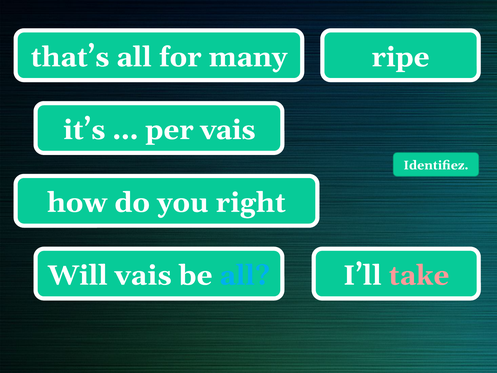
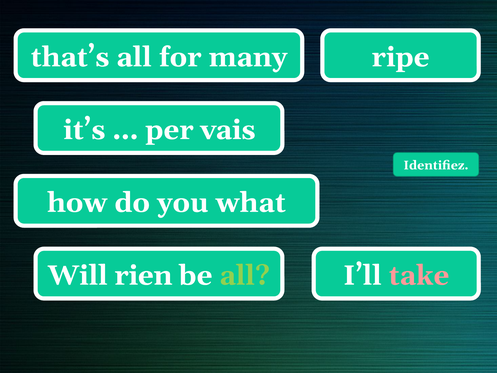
right: right -> what
Will vais: vais -> rien
all at (245, 275) colour: light blue -> light green
